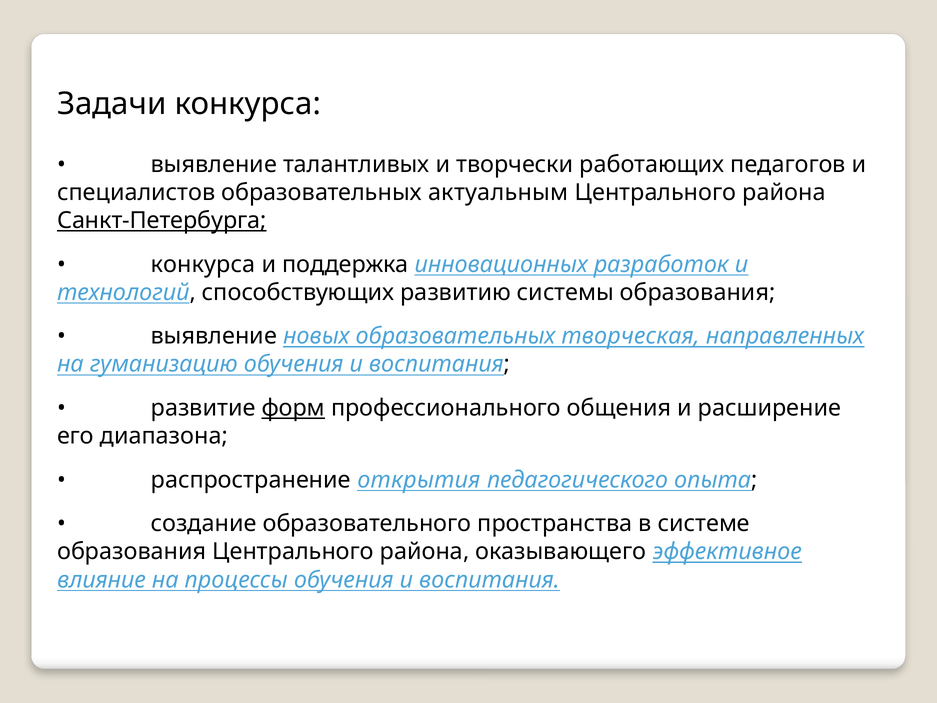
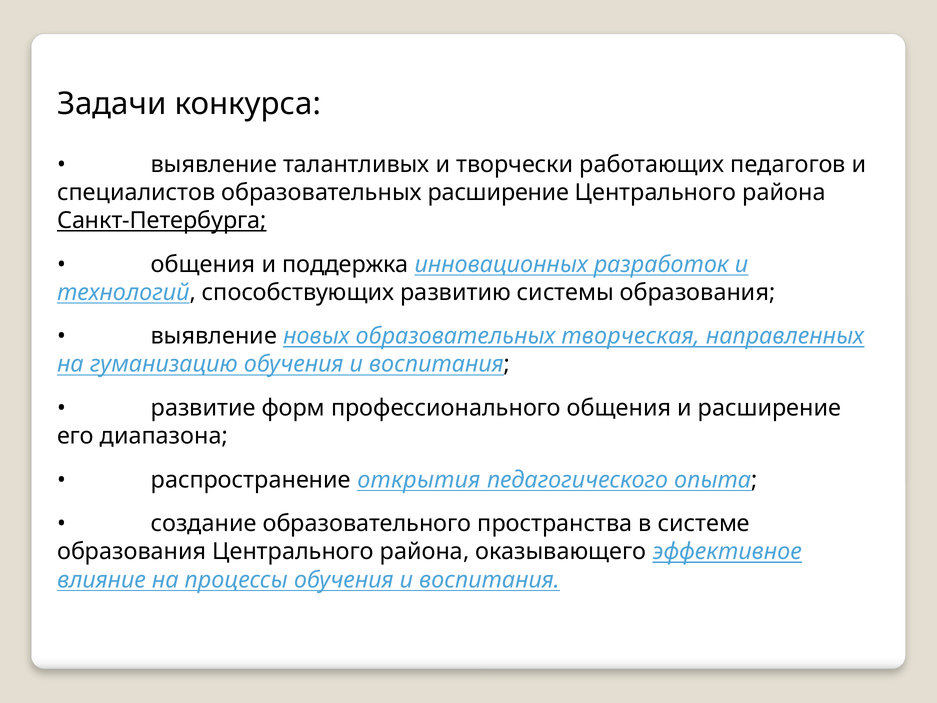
образовательных актуальным: актуальным -> расширение
конкурса at (203, 264): конкурса -> общения
форм underline: present -> none
